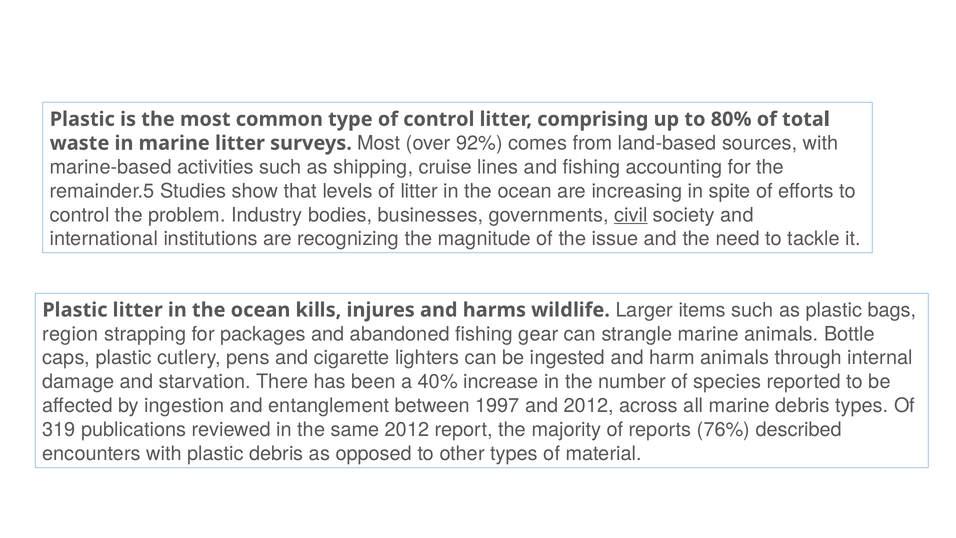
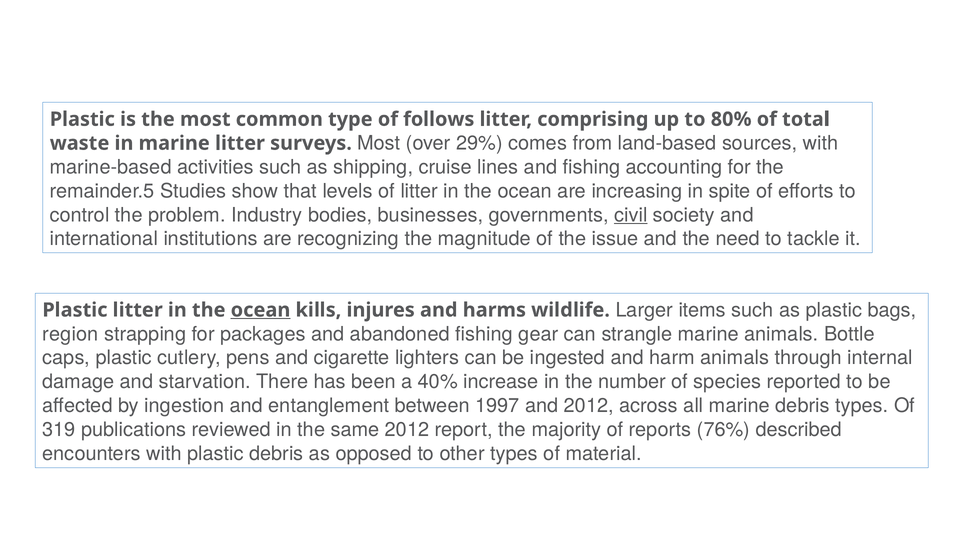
of control: control -> follows
92%: 92% -> 29%
ocean at (260, 310) underline: none -> present
